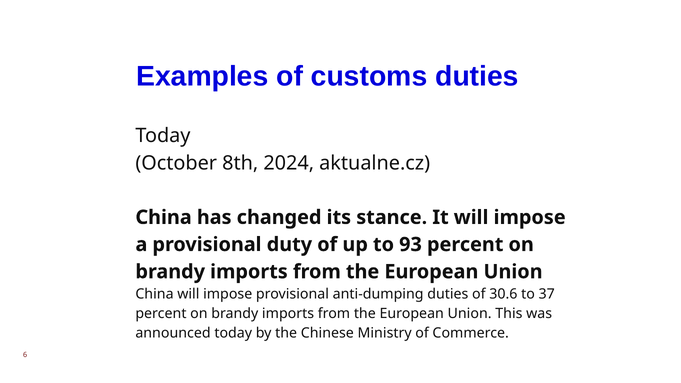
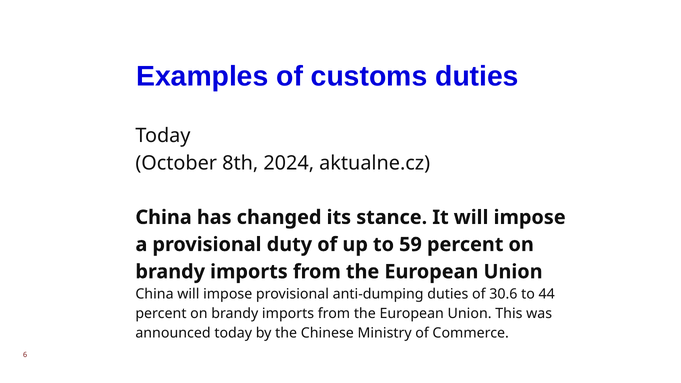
93: 93 -> 59
37: 37 -> 44
